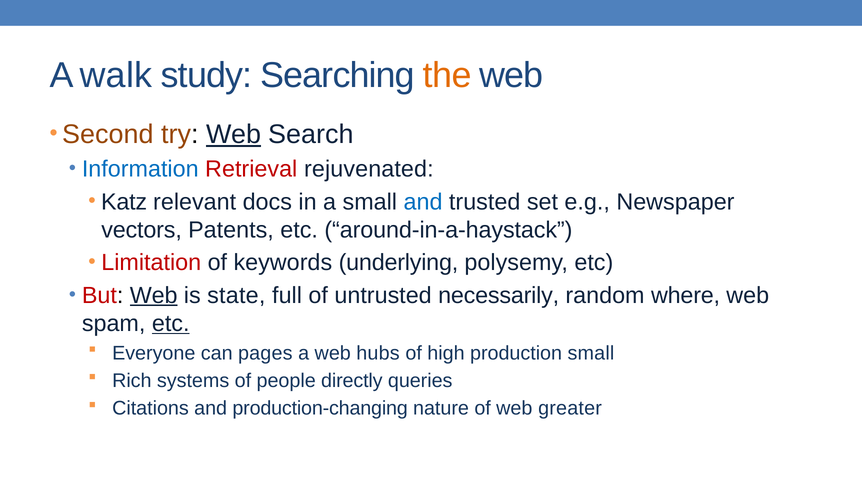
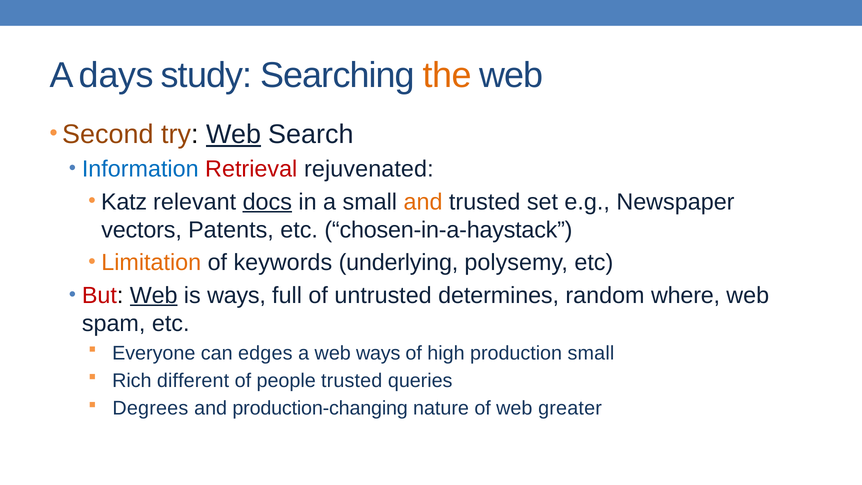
walk: walk -> days
docs underline: none -> present
and at (423, 202) colour: blue -> orange
around-in-a-haystack: around-in-a-haystack -> chosen-in-a-haystack
Limitation colour: red -> orange
is state: state -> ways
necessarily: necessarily -> determines
etc at (171, 323) underline: present -> none
pages: pages -> edges
web hubs: hubs -> ways
systems: systems -> different
people directly: directly -> trusted
Citations: Citations -> Degrees
